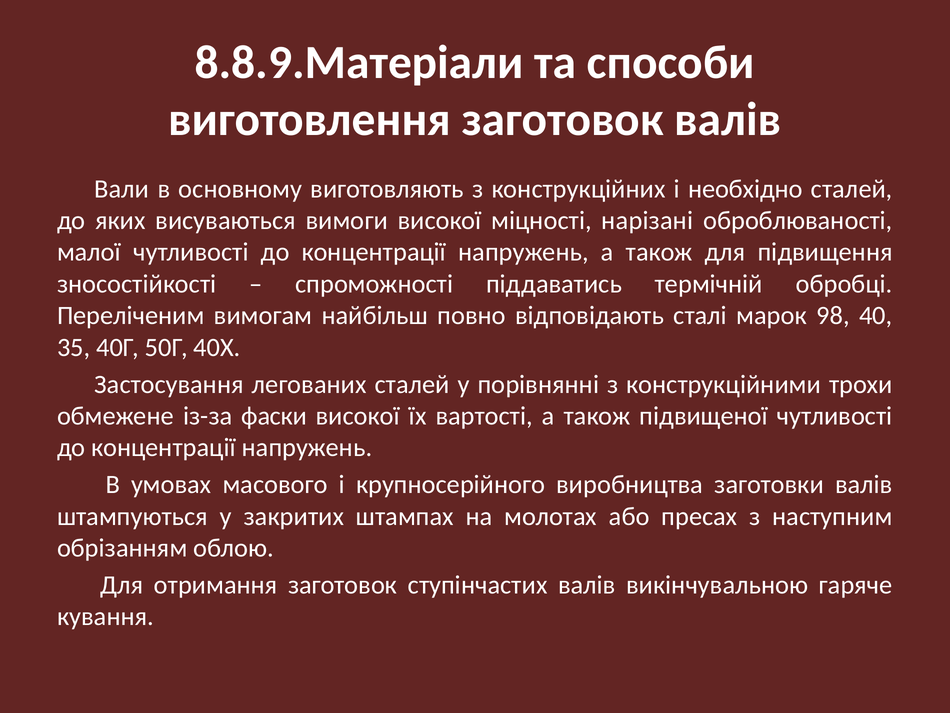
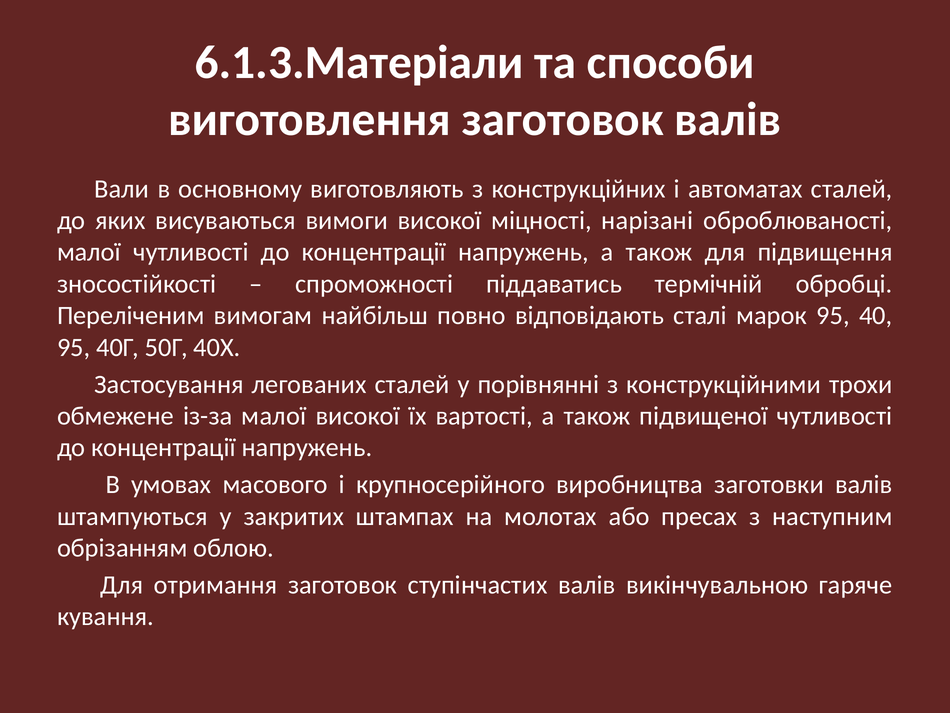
8.8.9.Матеріали: 8.8.9.Матеріали -> 6.1.3.Матеріали
необхідно: необхідно -> автоматах
марок 98: 98 -> 95
35 at (74, 347): 35 -> 95
із-за фаски: фаски -> малої
